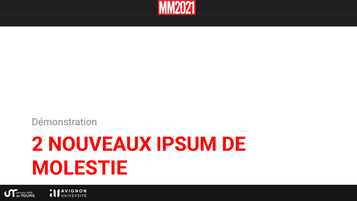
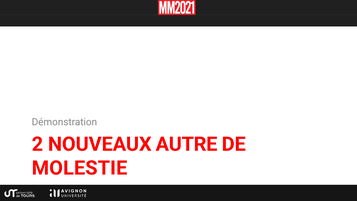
IPSUM: IPSUM -> AUTRE
